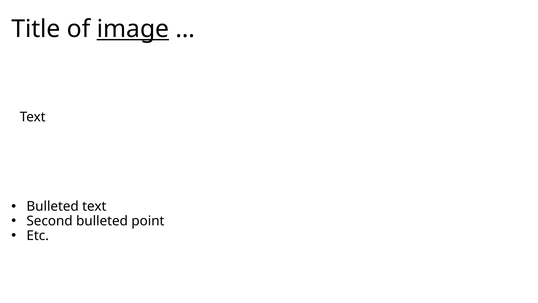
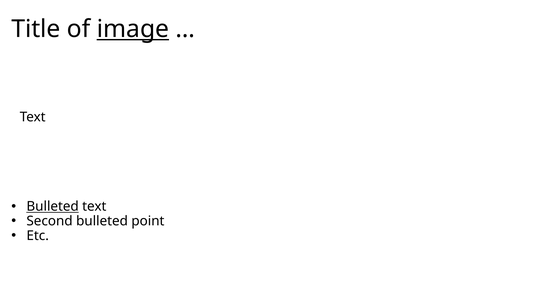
Bulleted at (53, 206) underline: none -> present
